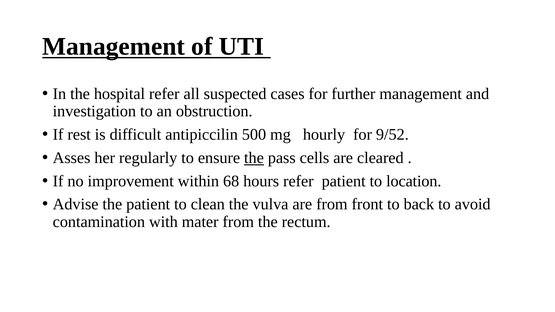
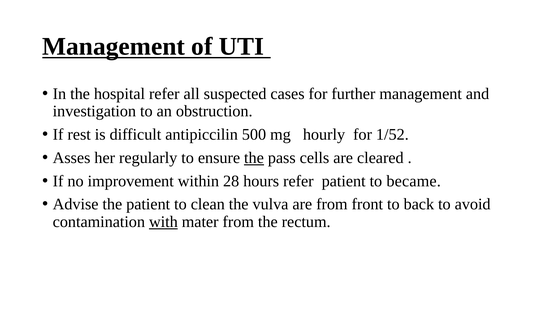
9/52: 9/52 -> 1/52
68: 68 -> 28
location: location -> became
with underline: none -> present
